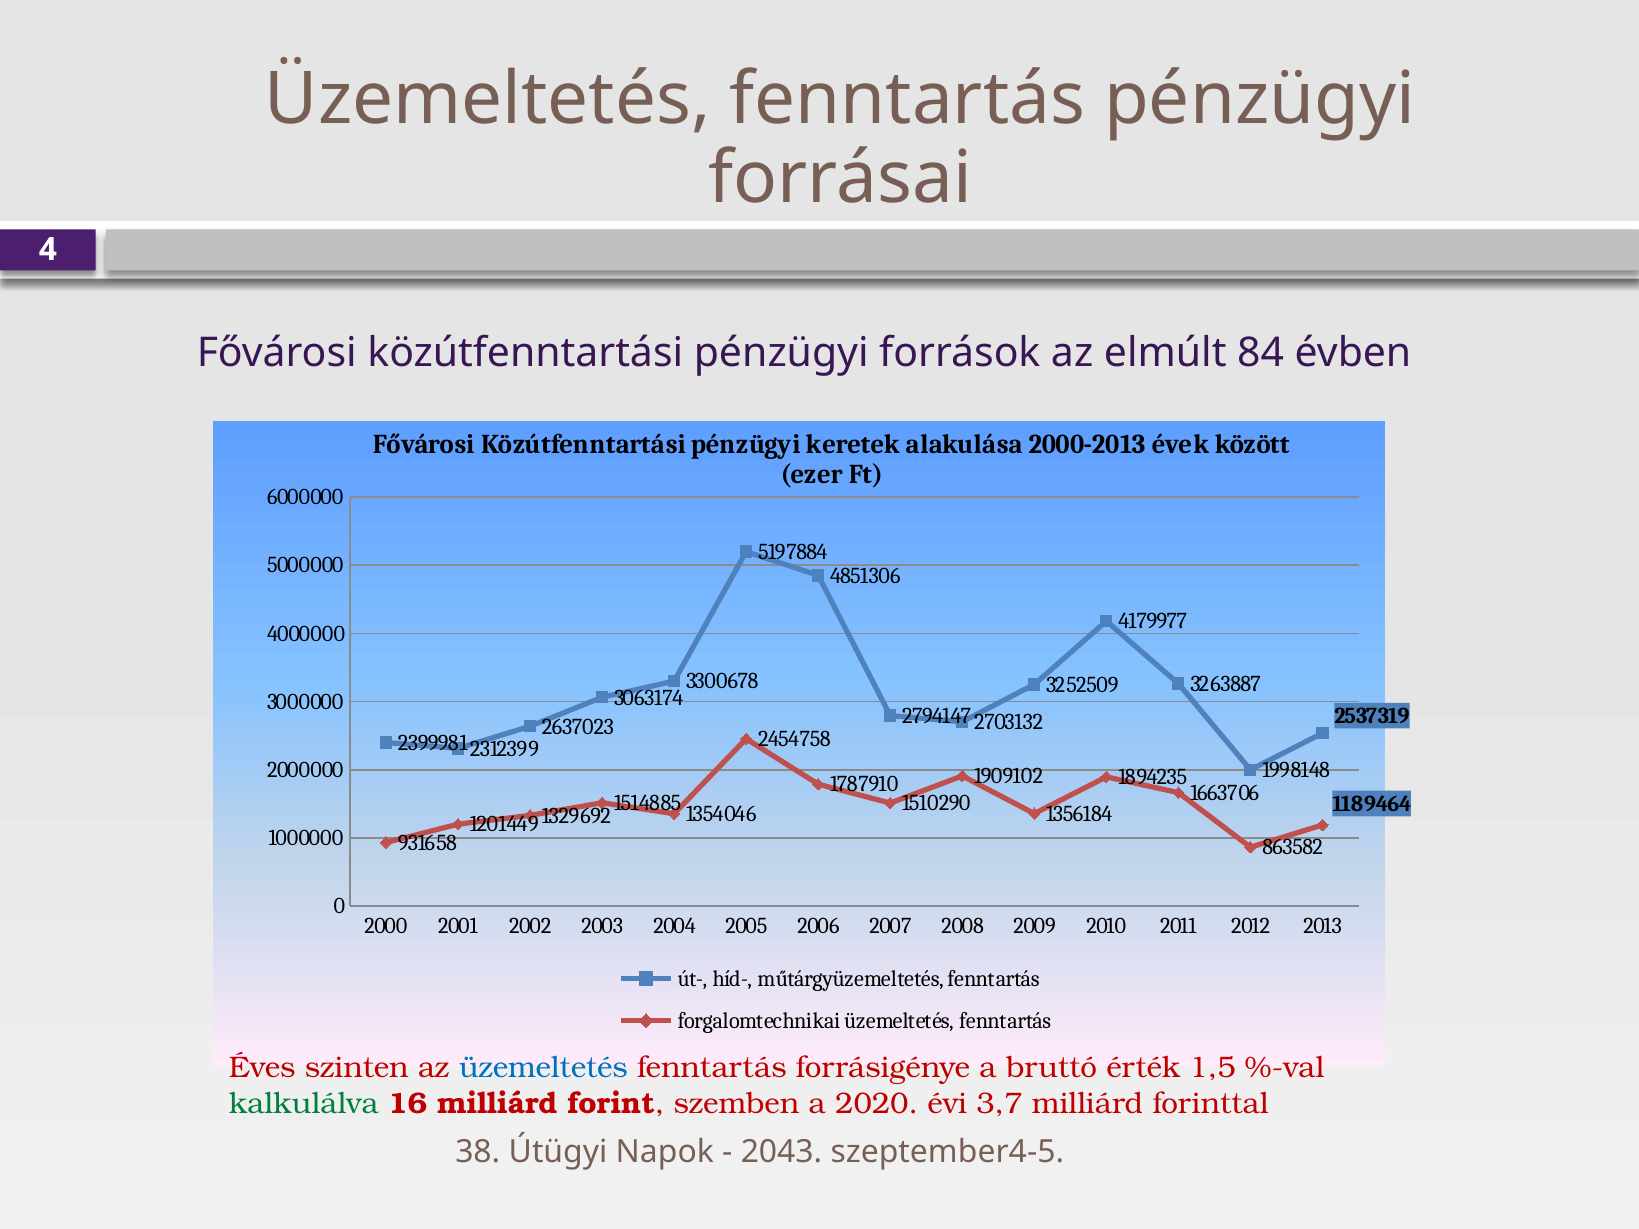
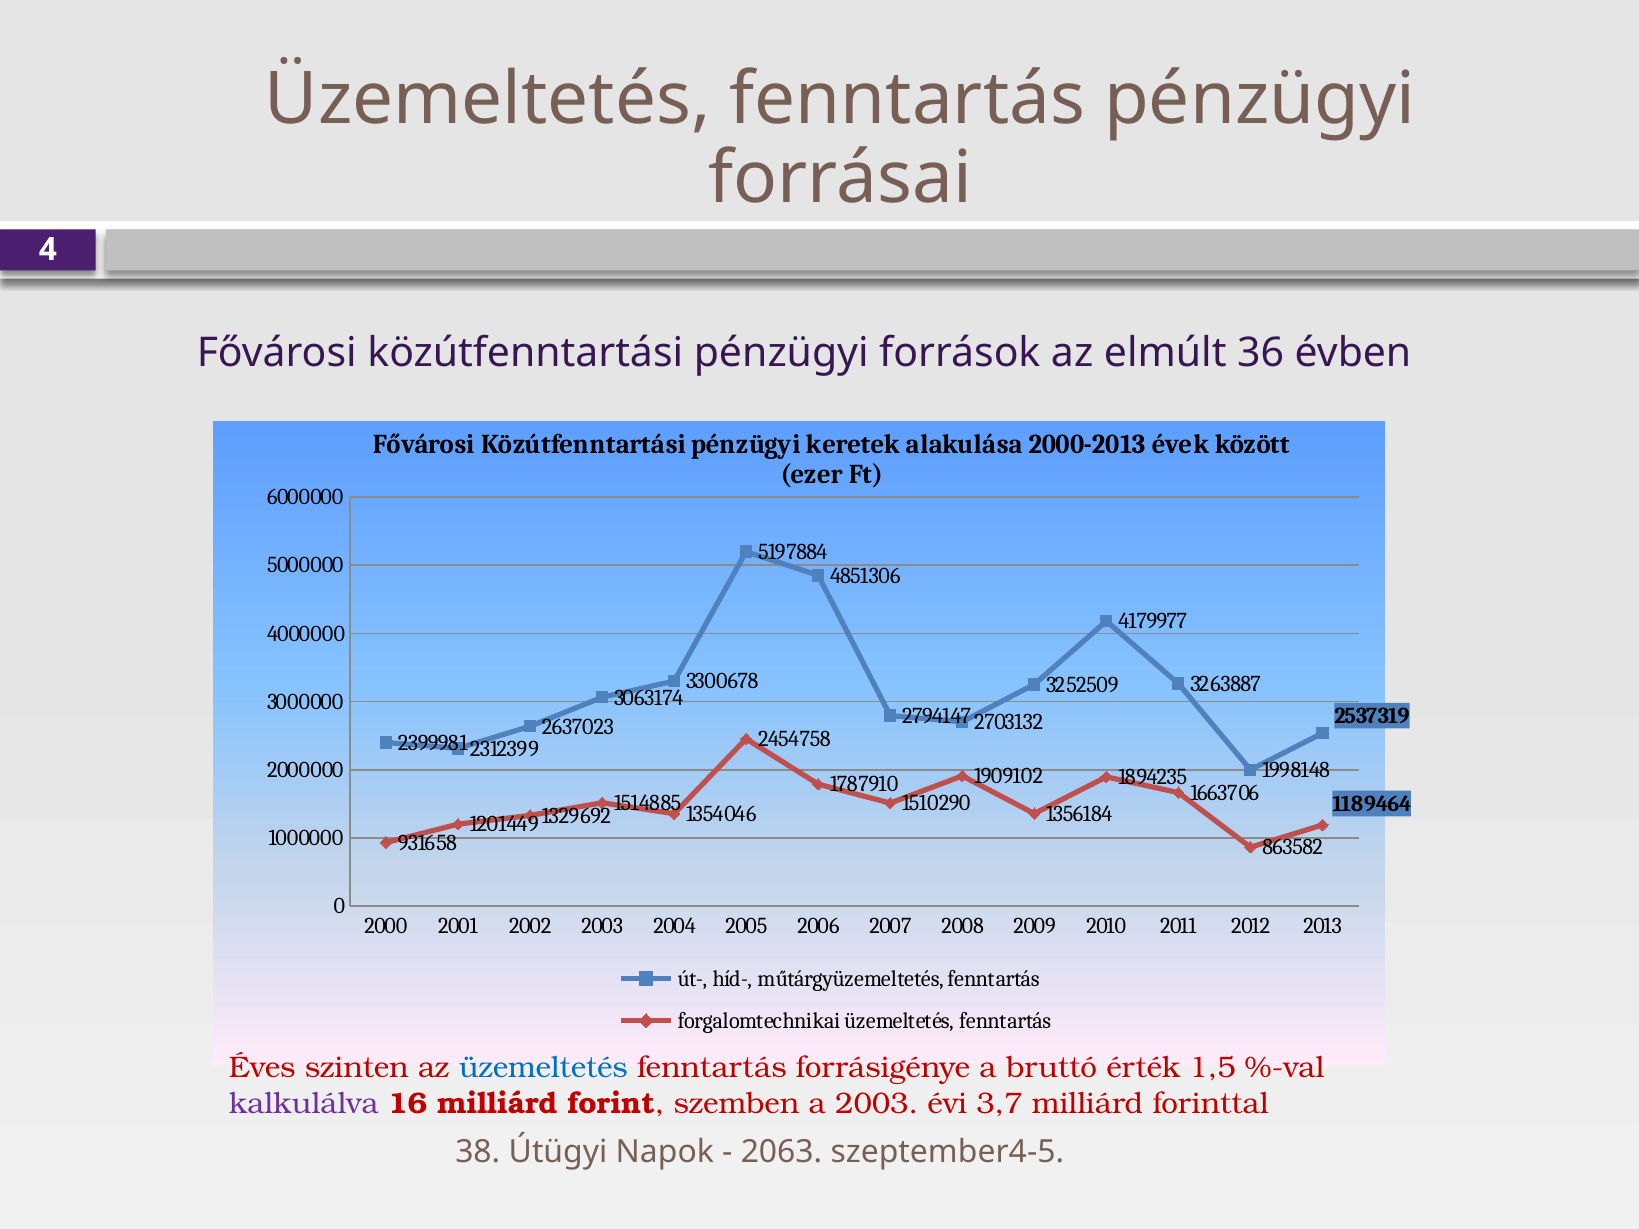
84: 84 -> 36
kalkulálva colour: green -> purple
a 2020: 2020 -> 2003
2043: 2043 -> 2063
